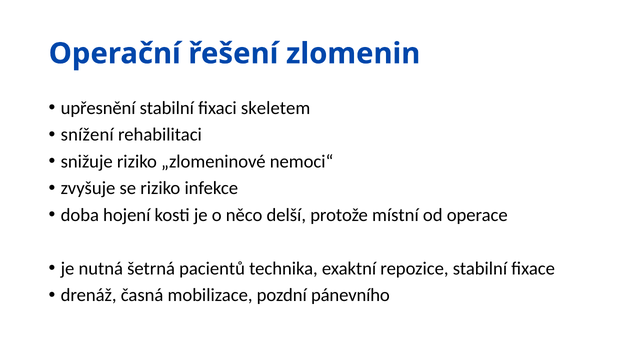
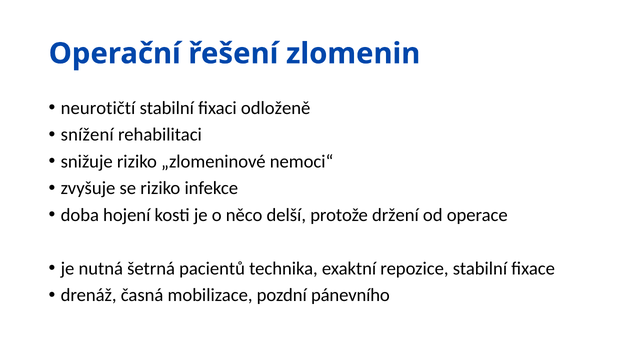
upřesnění: upřesnění -> neurotičtí
skeletem: skeletem -> odloženě
místní: místní -> držení
